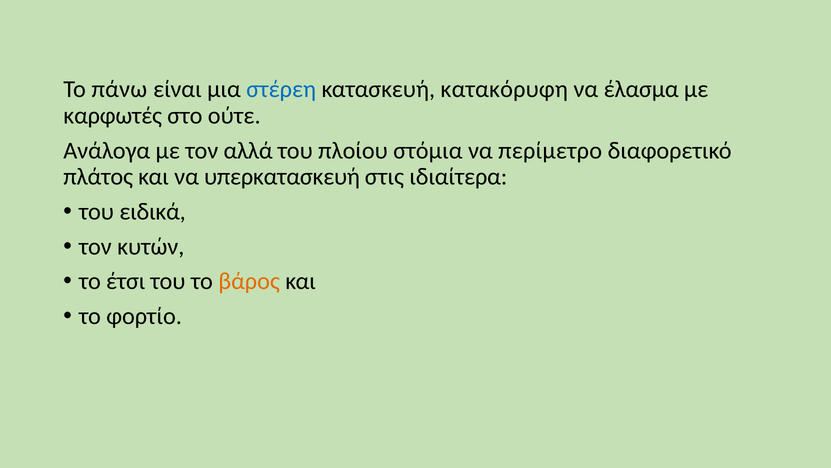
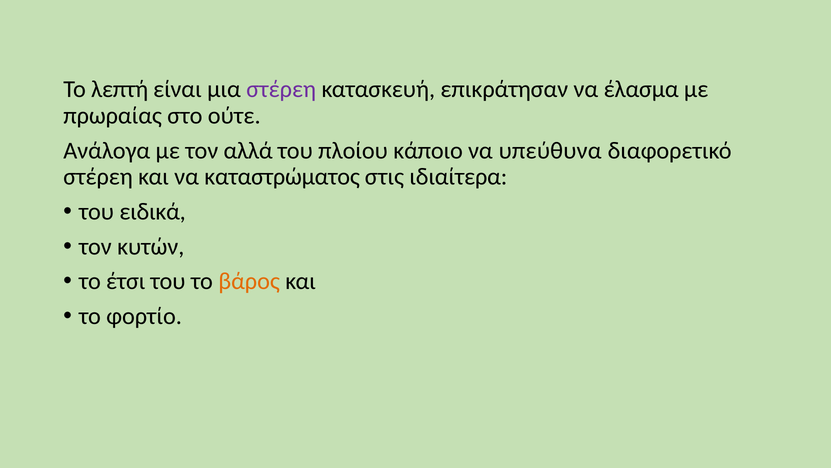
πάνω: πάνω -> λεπτή
στέρεη at (281, 89) colour: blue -> purple
κατακόρυφη: κατακόρυφη -> επικράτησαν
καρφωτές: καρφωτές -> πρωραίας
στόμια: στόμια -> κάποιο
περίμετρο: περίμετρο -> υπεύθυνα
πλάτος at (98, 177): πλάτος -> στέρεη
υπερκατασκευή: υπερκατασκευή -> καταστρώματος
